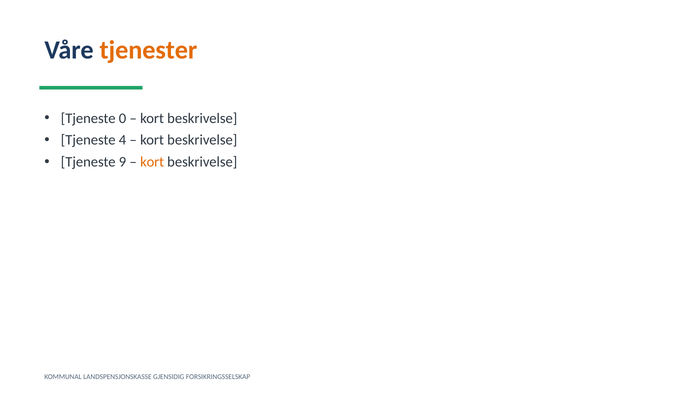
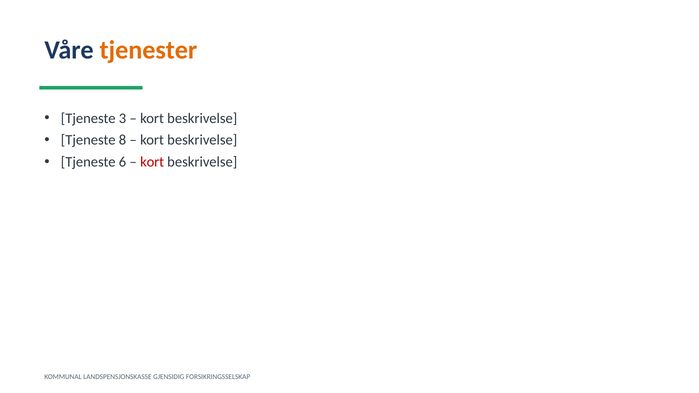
0: 0 -> 3
4: 4 -> 8
9: 9 -> 6
kort at (152, 162) colour: orange -> red
